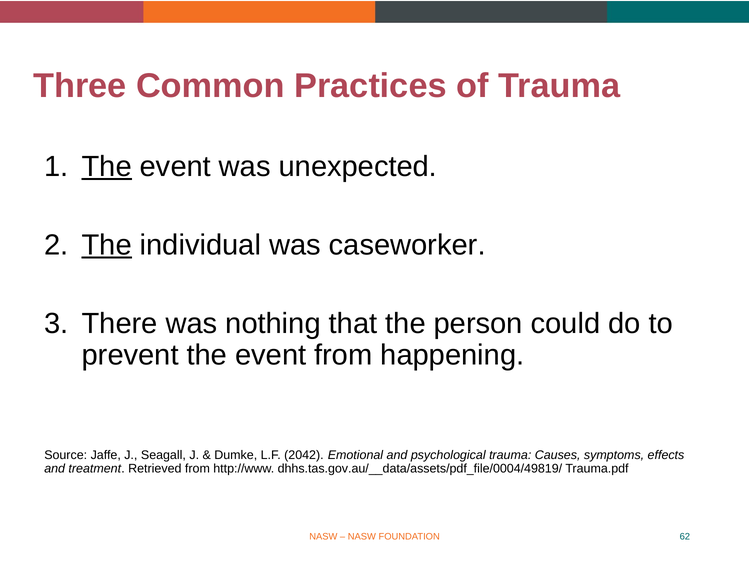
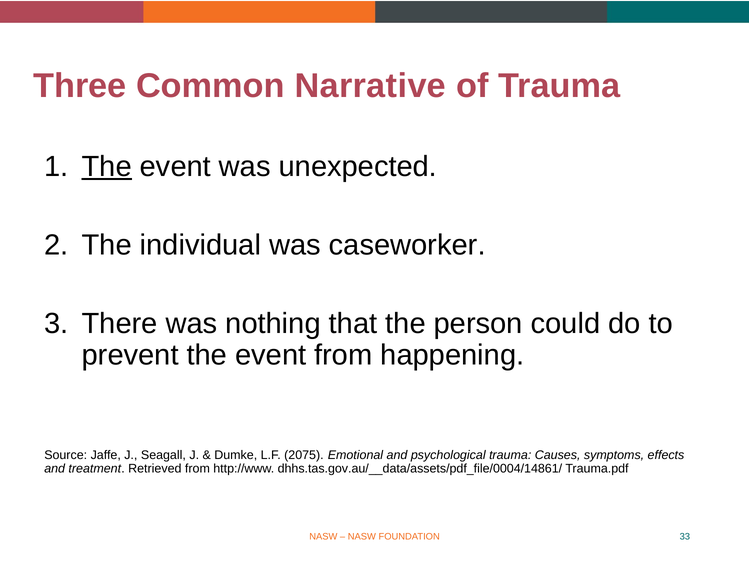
Practices: Practices -> Narrative
The at (107, 245) underline: present -> none
2042: 2042 -> 2075
dhhs.tas.gov.au/__data/assets/pdf_file/0004/49819/: dhhs.tas.gov.au/__data/assets/pdf_file/0004/49819/ -> dhhs.tas.gov.au/__data/assets/pdf_file/0004/14861/
62: 62 -> 33
